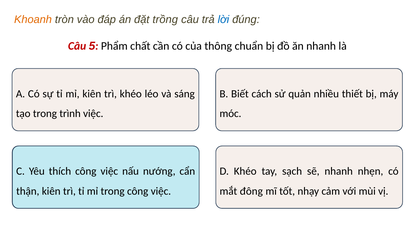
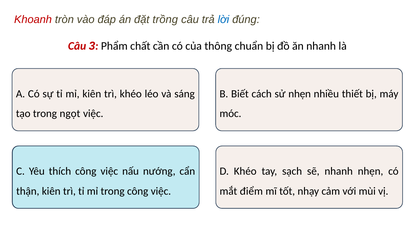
Khoanh colour: orange -> red
5: 5 -> 3
sử quản: quản -> nhẹn
trình: trình -> ngọt
đông: đông -> điểm
